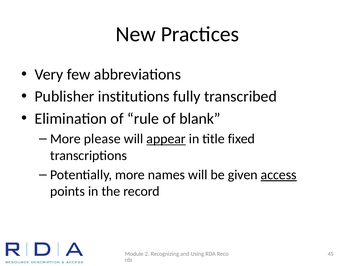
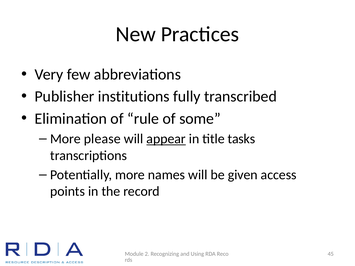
blank: blank -> some
fixed: fixed -> tasks
access underline: present -> none
